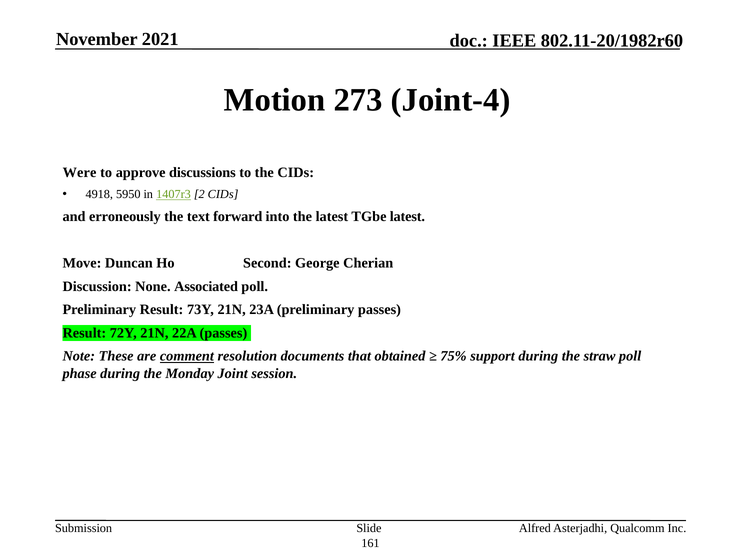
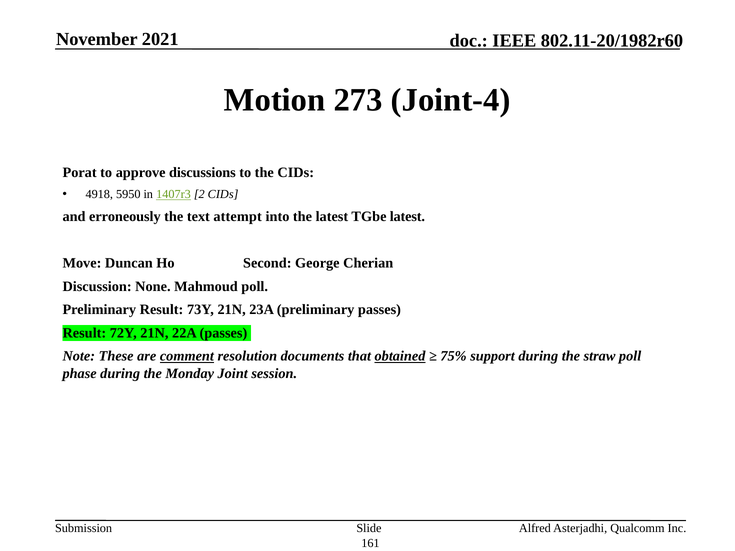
Were: Were -> Porat
forward: forward -> attempt
Associated: Associated -> Mahmoud
obtained underline: none -> present
